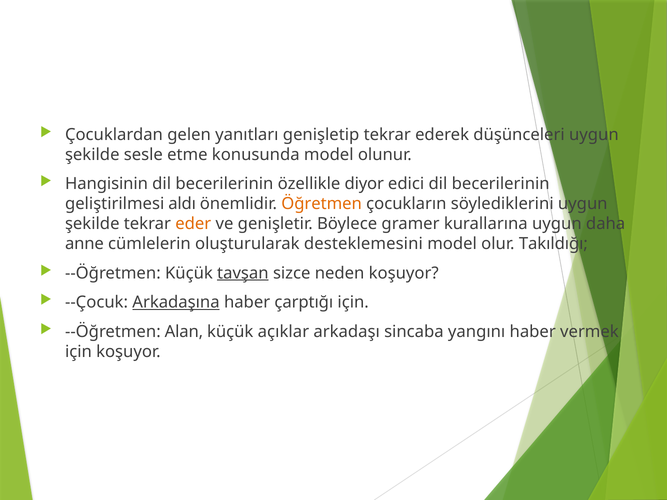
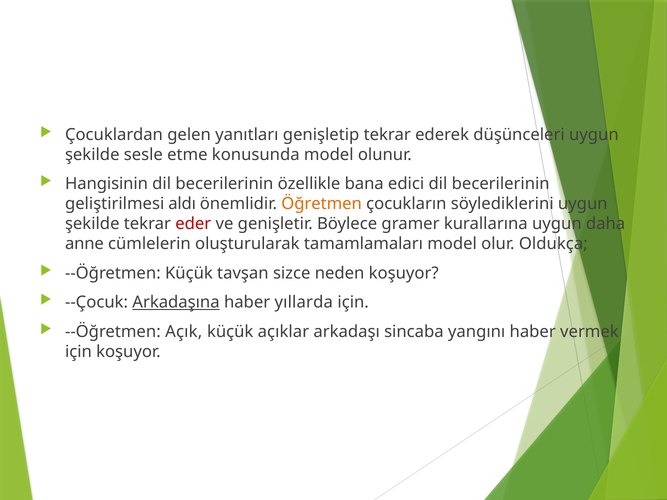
diyor: diyor -> bana
eder colour: orange -> red
desteklemesini: desteklemesini -> tamamlamaları
Takıldığı: Takıldığı -> Oldukça
tavşan underline: present -> none
çarptığı: çarptığı -> yıllarda
Alan: Alan -> Açık
